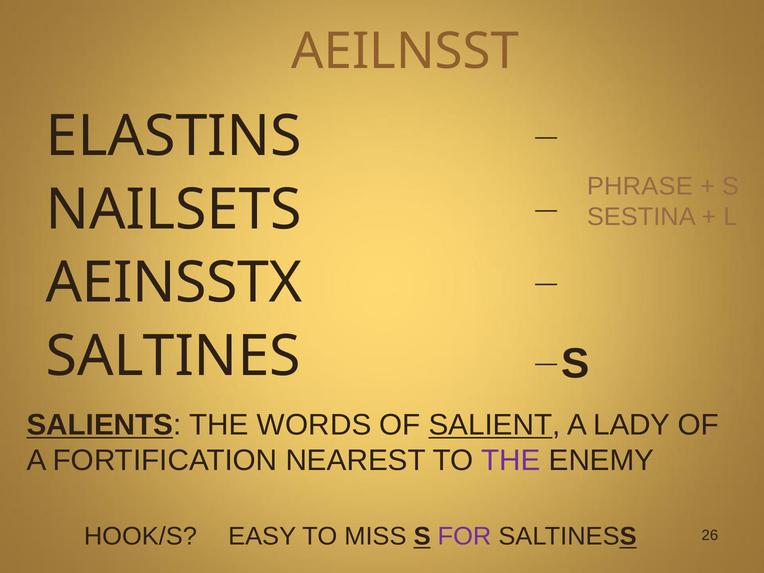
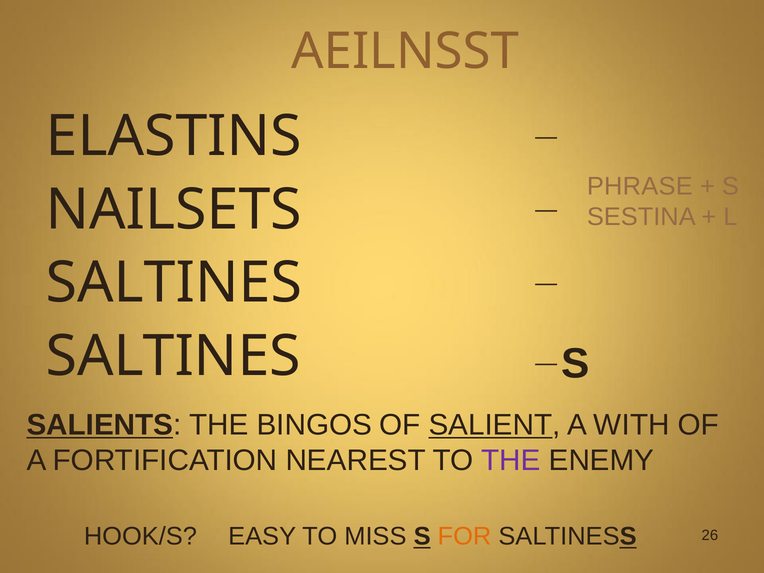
AEINSSTX at (174, 283): AEINSSTX -> SALTINES
WORDS: WORDS -> BINGOS
LADY: LADY -> WITH
FOR colour: purple -> orange
